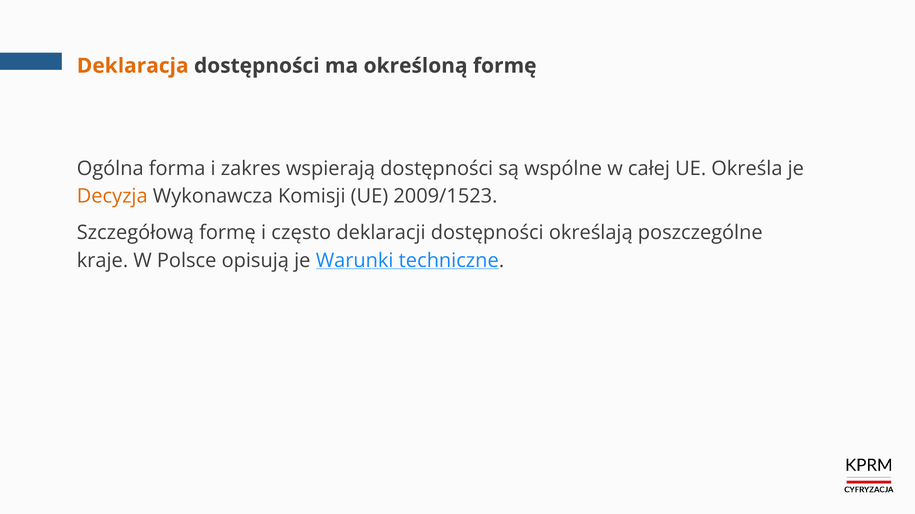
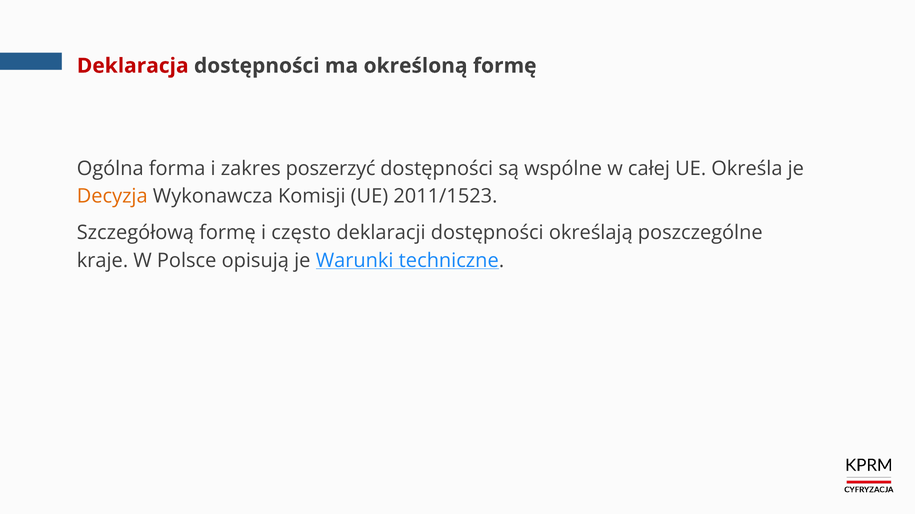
Deklaracja colour: orange -> red
wspierają: wspierają -> poszerzyć
2009/1523: 2009/1523 -> 2011/1523
